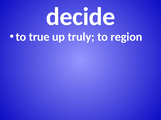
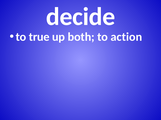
truly: truly -> both
region: region -> action
